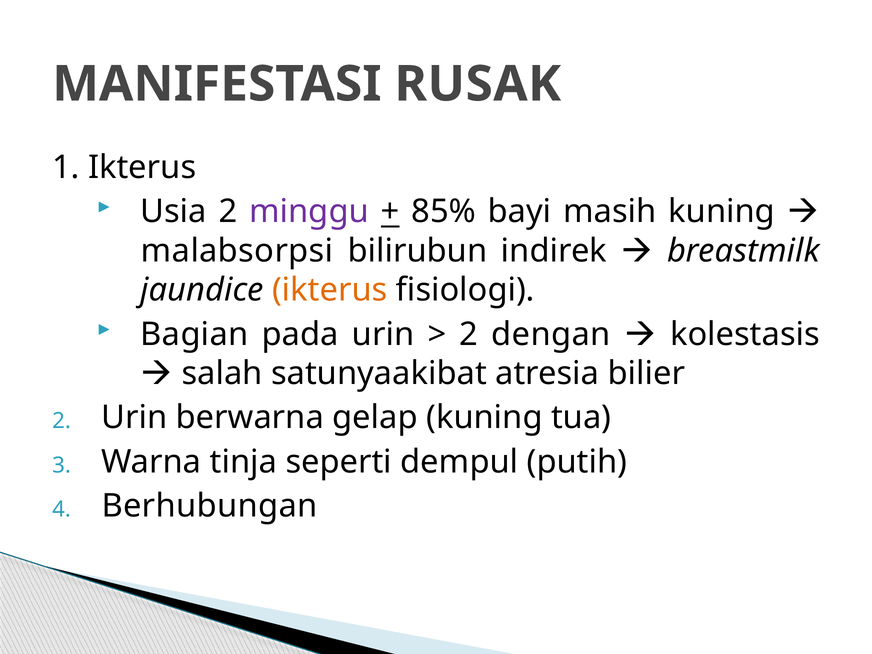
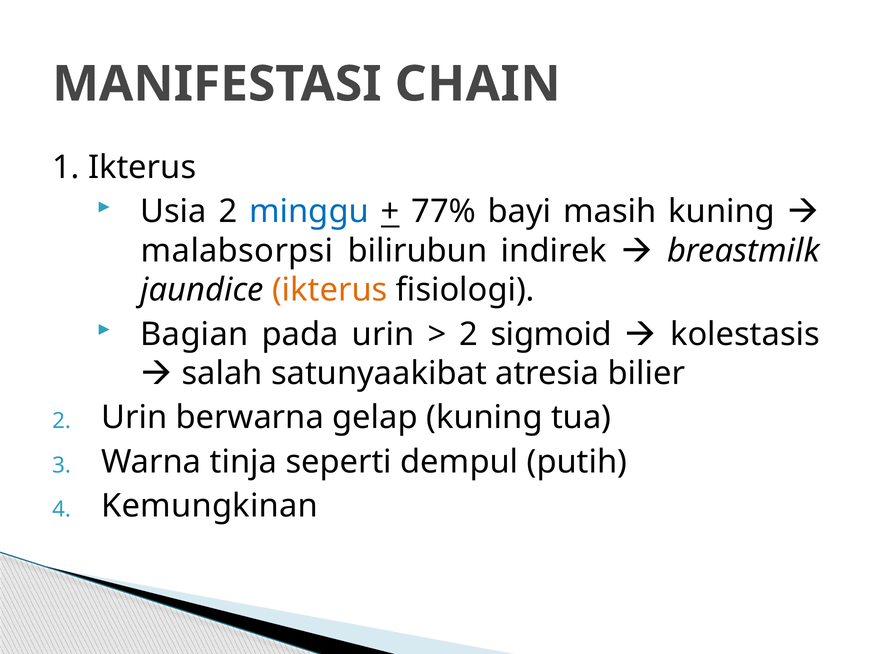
RUSAK: RUSAK -> CHAIN
minggu colour: purple -> blue
85%: 85% -> 77%
dengan: dengan -> sigmoid
Berhubungan: Berhubungan -> Kemungkinan
